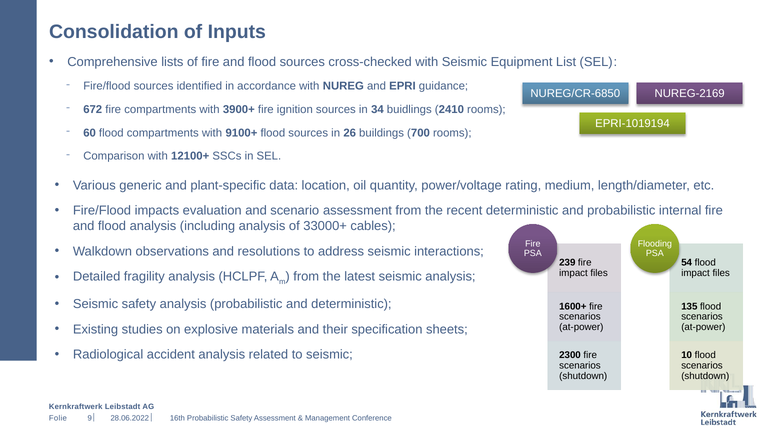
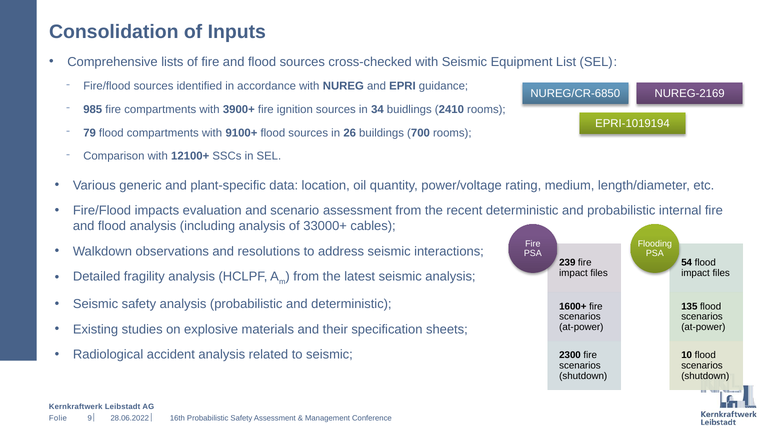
672: 672 -> 985
60: 60 -> 79
